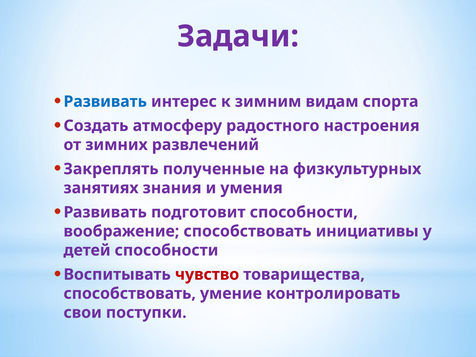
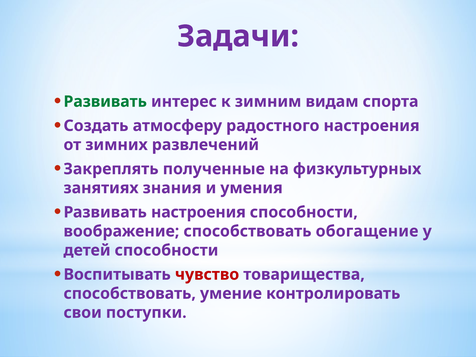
Развивать at (105, 102) colour: blue -> green
Развивать подготовит: подготовит -> настроения
инициативы: инициативы -> обогащение
